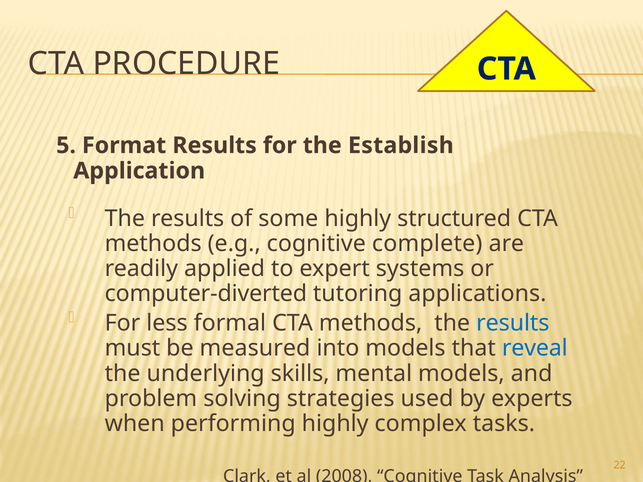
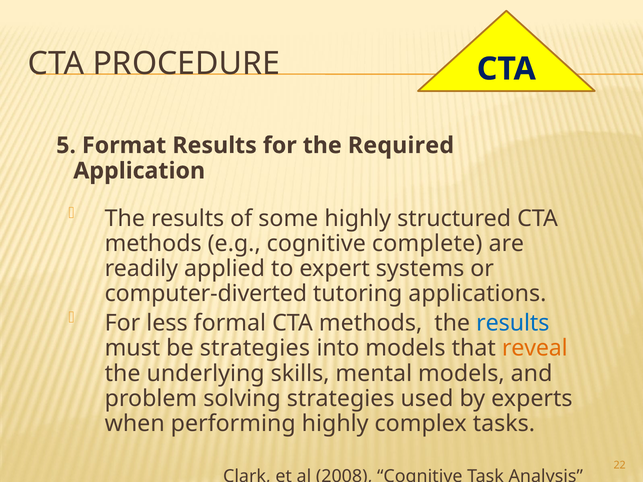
Establish: Establish -> Required
be measured: measured -> strategies
reveal colour: blue -> orange
